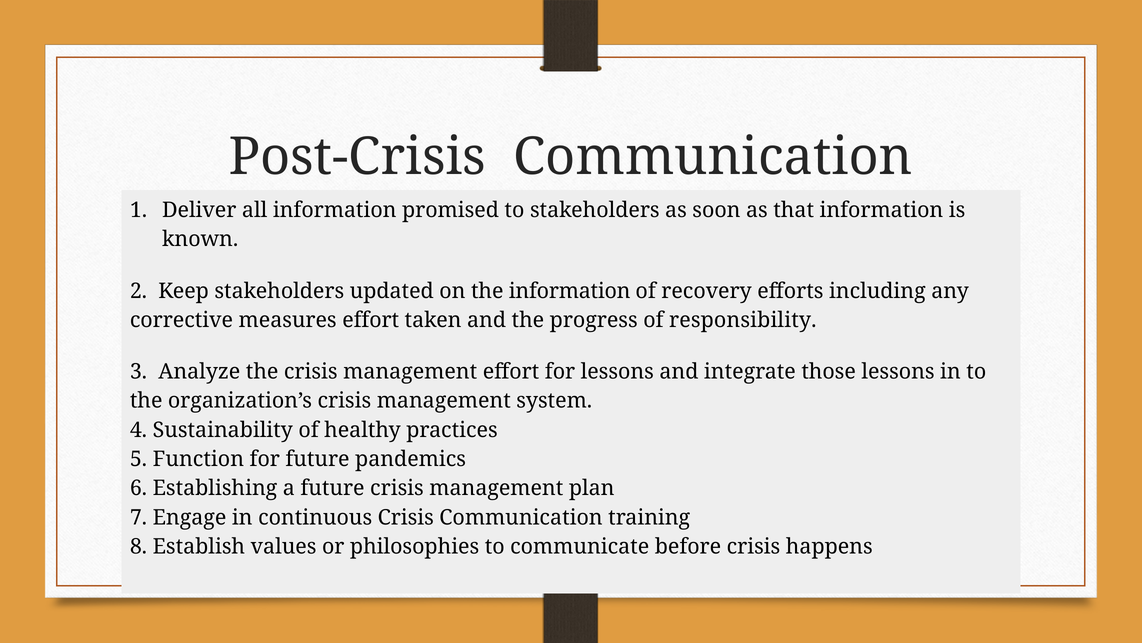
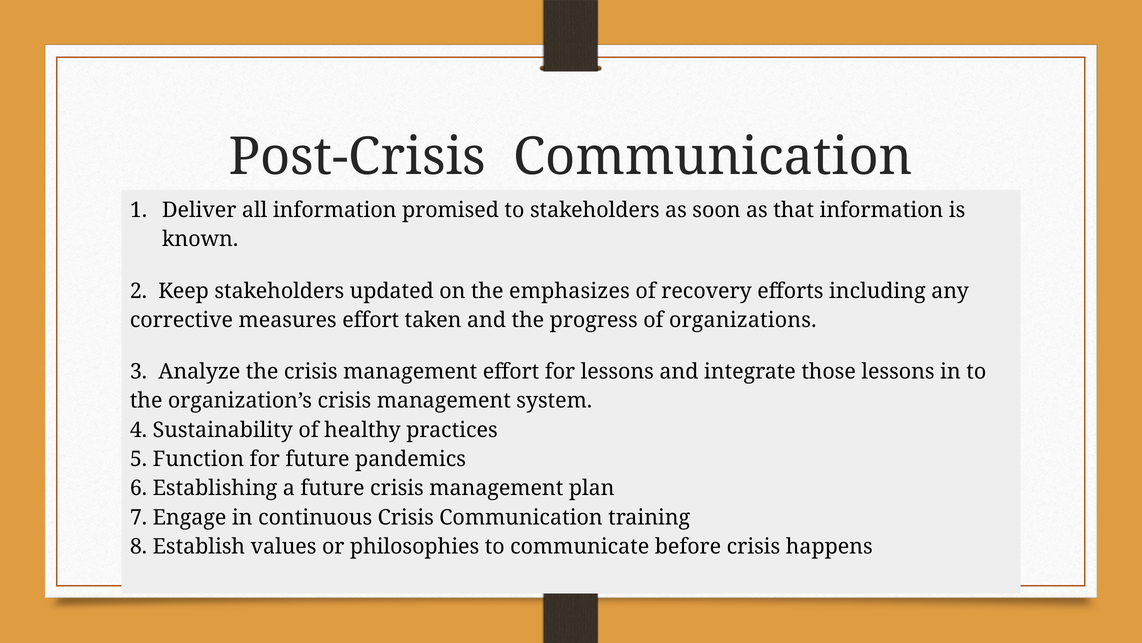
the information: information -> emphasizes
responsibility: responsibility -> organizations
